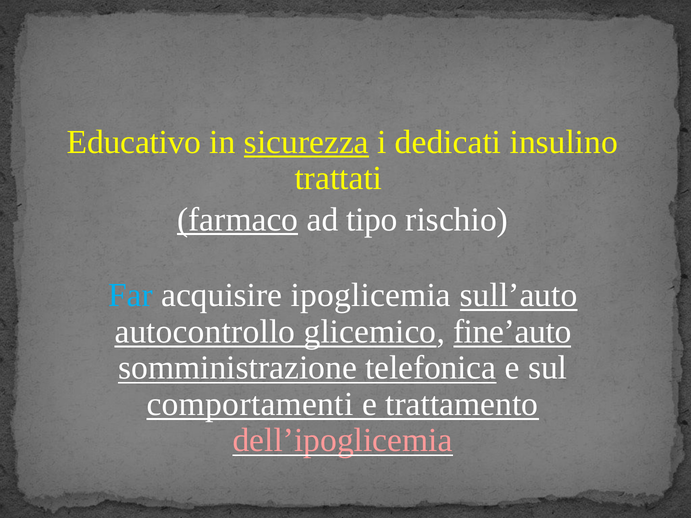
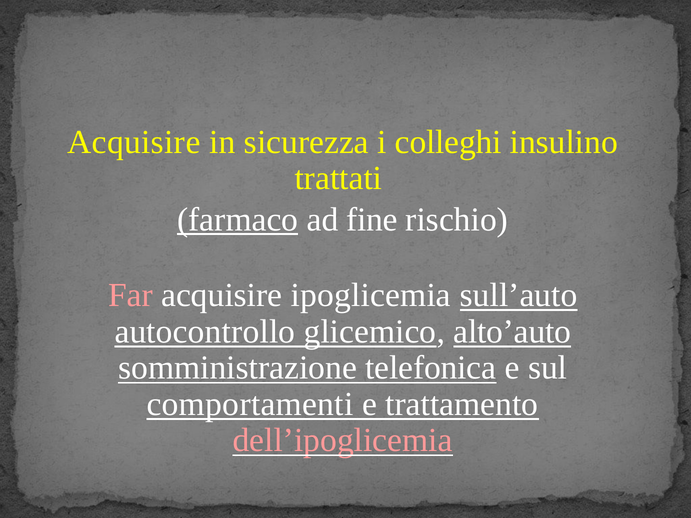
Educativo at (134, 142): Educativo -> Acquisire
sicurezza underline: present -> none
dedicati: dedicati -> colleghi
tipo: tipo -> fine
Far colour: light blue -> pink
fine’auto: fine’auto -> alto’auto
